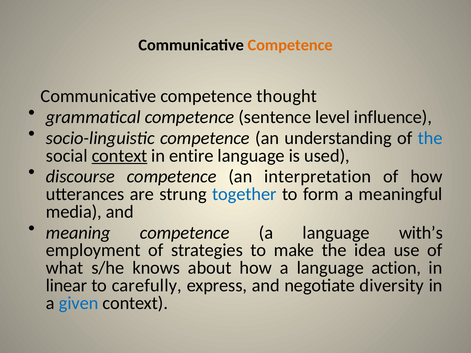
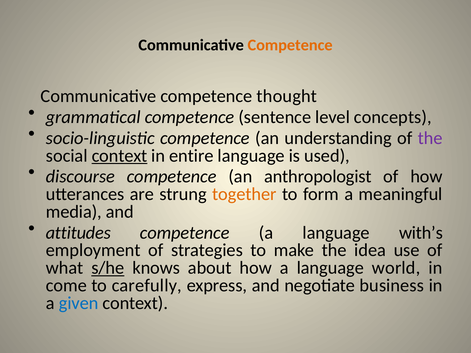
influence: influence -> concepts
the at (430, 138) colour: blue -> purple
interpretation: interpretation -> anthropologist
together colour: blue -> orange
meaning: meaning -> attitudes
s/he underline: none -> present
action: action -> world
linear: linear -> come
diversity: diversity -> business
